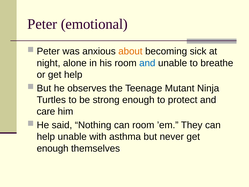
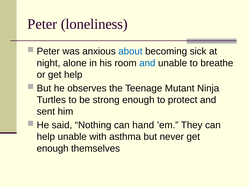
emotional: emotional -> loneliness
about colour: orange -> blue
care: care -> sent
can room: room -> hand
